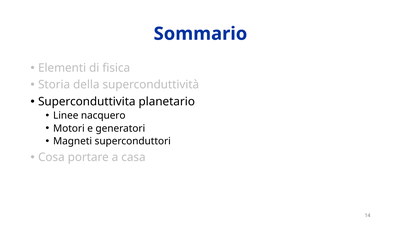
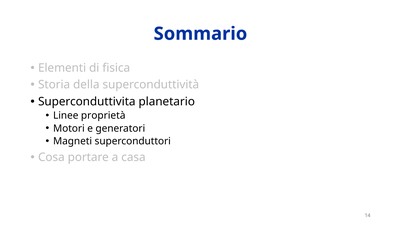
nacquero: nacquero -> proprietà
